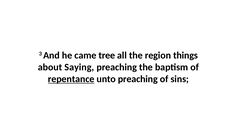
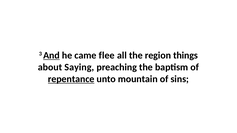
And underline: none -> present
tree: tree -> flee
unto preaching: preaching -> mountain
